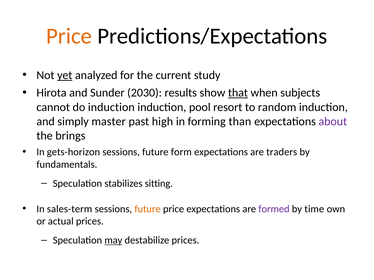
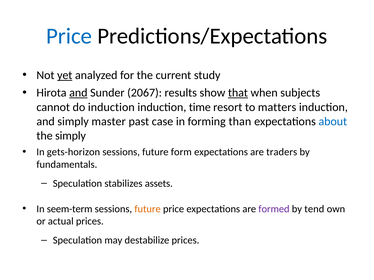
Price at (69, 36) colour: orange -> blue
and at (78, 93) underline: none -> present
2030: 2030 -> 2067
pool: pool -> time
random: random -> matters
high: high -> case
about colour: purple -> blue
the brings: brings -> simply
sitting: sitting -> assets
sales-term: sales-term -> seem-term
time: time -> tend
may underline: present -> none
